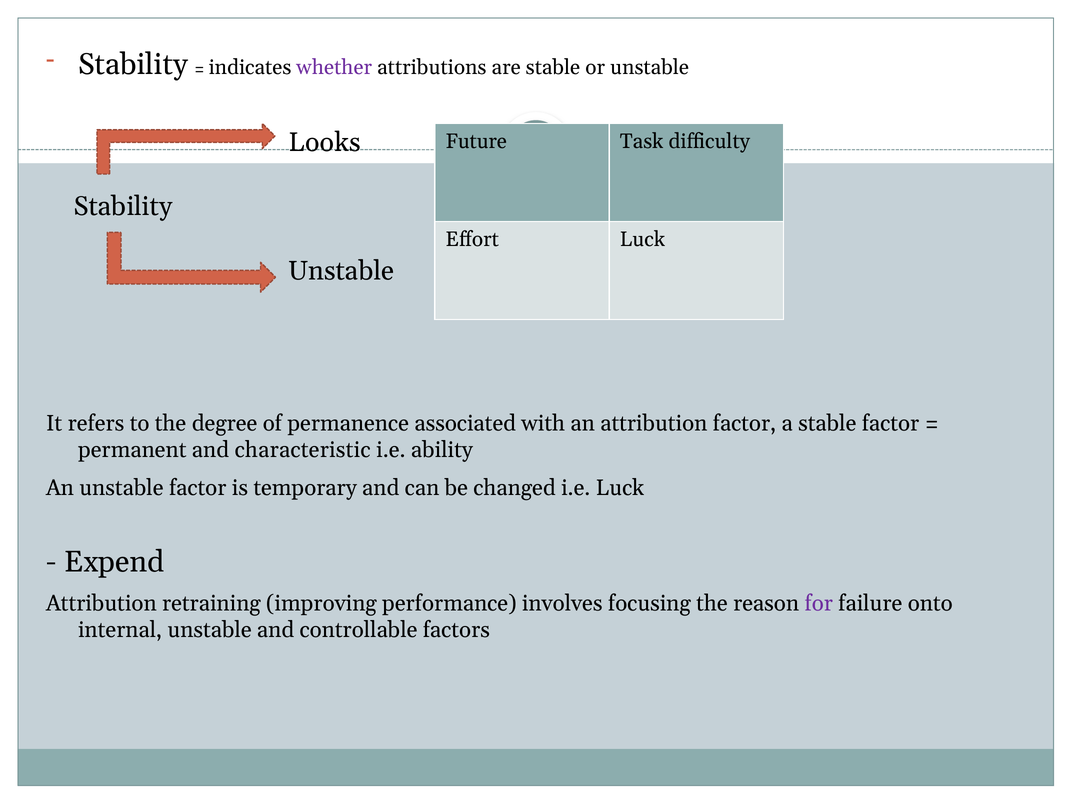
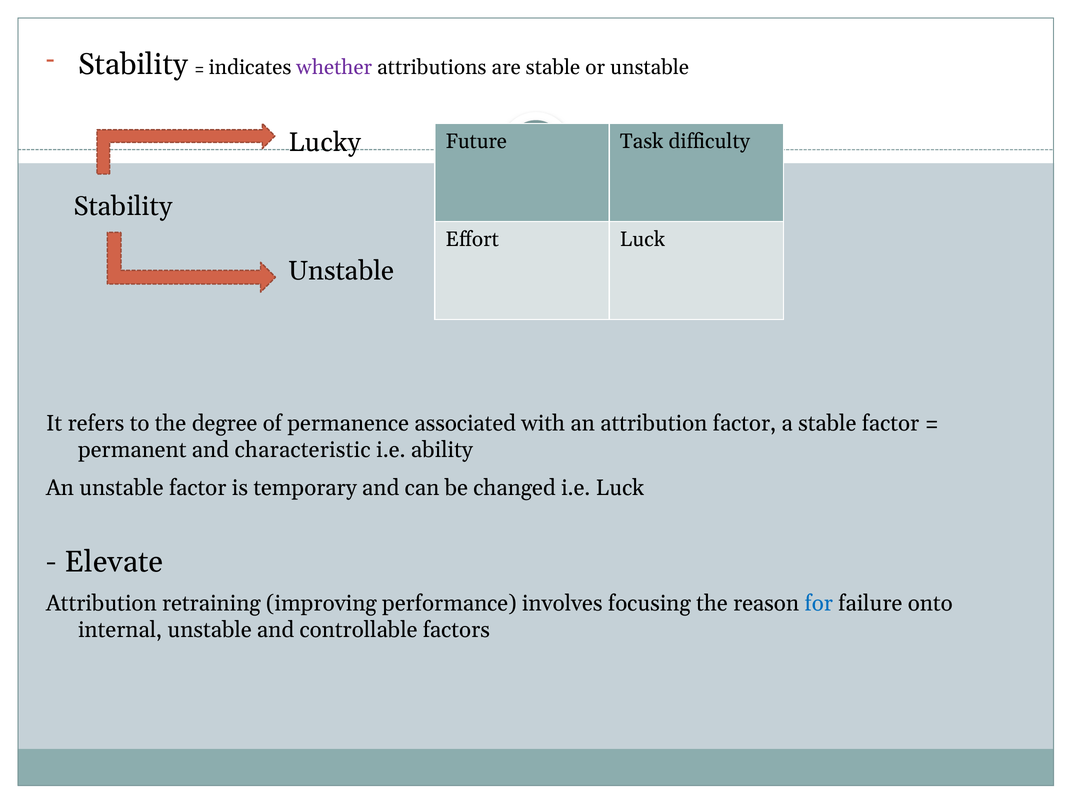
Looks: Looks -> Lucky
Expend: Expend -> Elevate
for colour: purple -> blue
